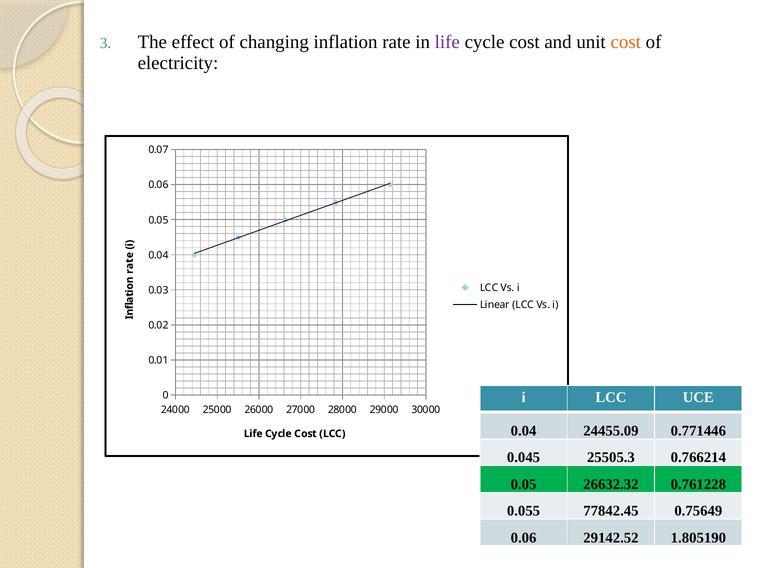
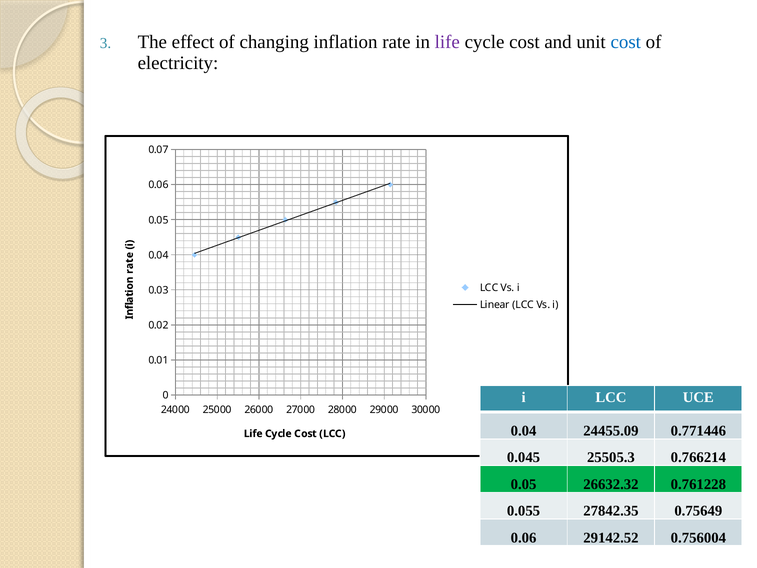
cost at (626, 42) colour: orange -> blue
77842.45: 77842.45 -> 27842.35
1.805190: 1.805190 -> 0.756004
